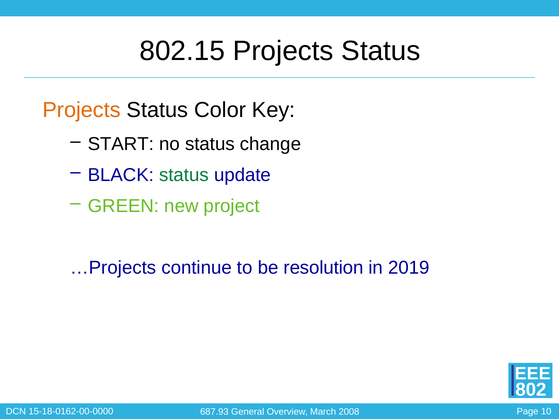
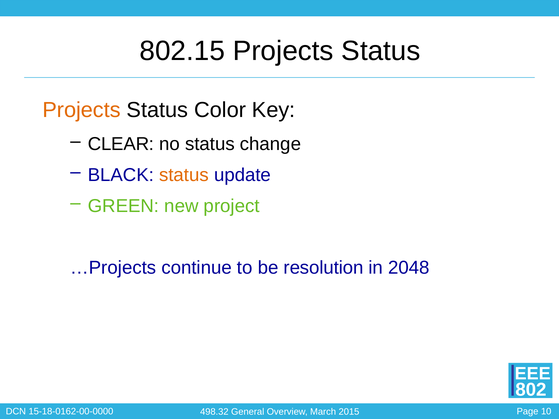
START: START -> CLEAR
status at (184, 175) colour: green -> orange
2019: 2019 -> 2048
687.93: 687.93 -> 498.32
2008: 2008 -> 2015
